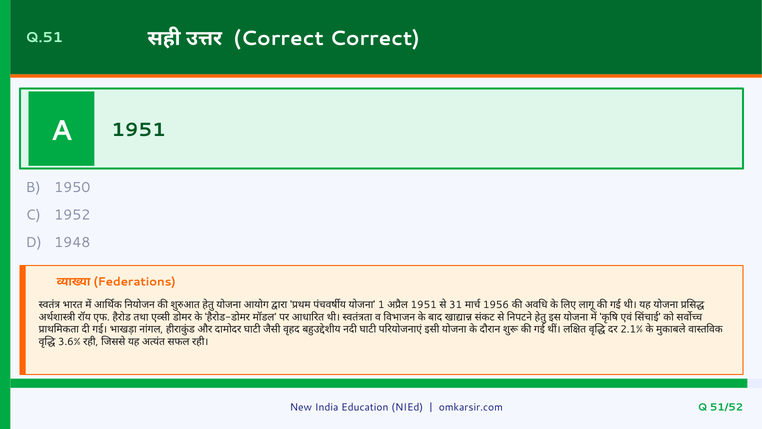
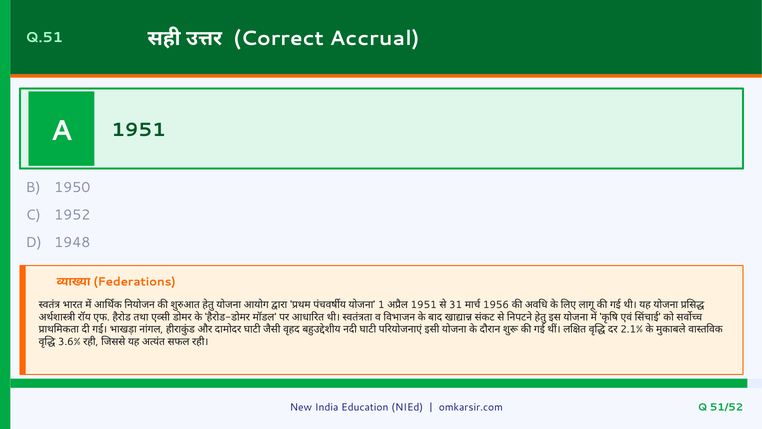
Correct Correct: Correct -> Accrual
